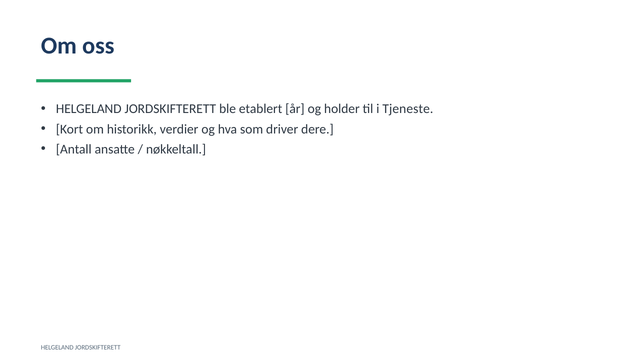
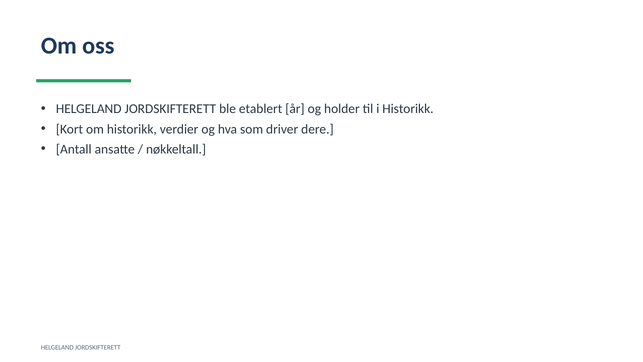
i Tjeneste: Tjeneste -> Historikk
